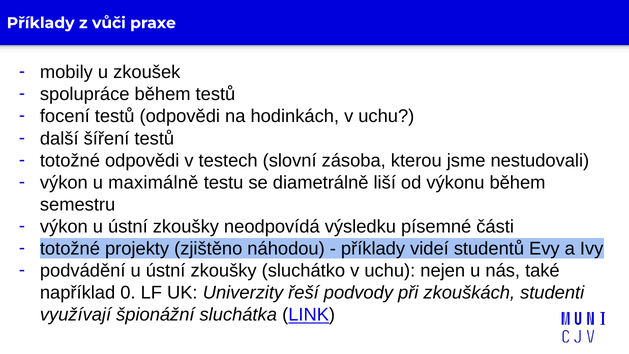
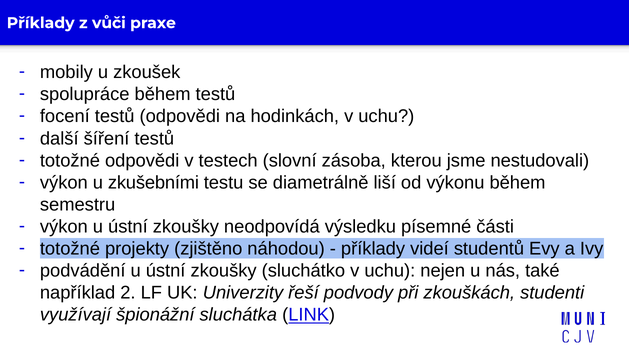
maximálně: maximálně -> zkušebními
0: 0 -> 2
